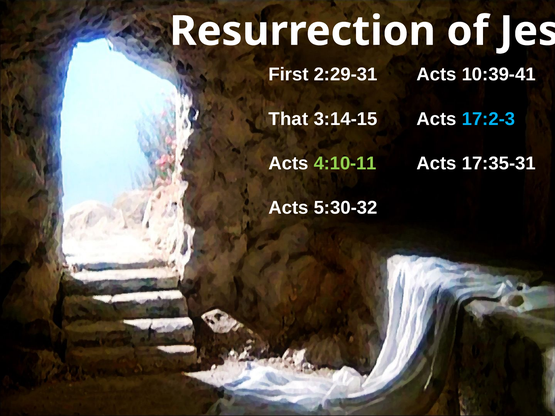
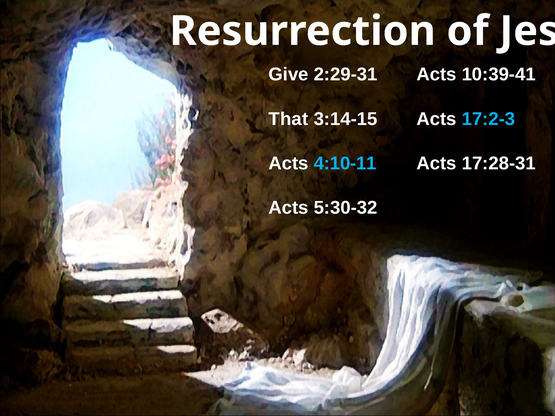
First: First -> Give
4:10-11 colour: light green -> light blue
17:35-31: 17:35-31 -> 17:28-31
